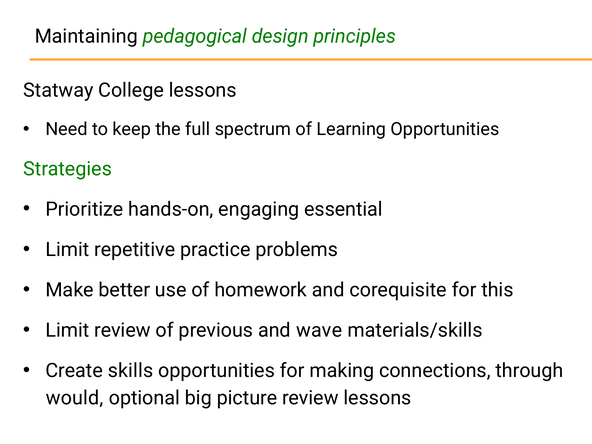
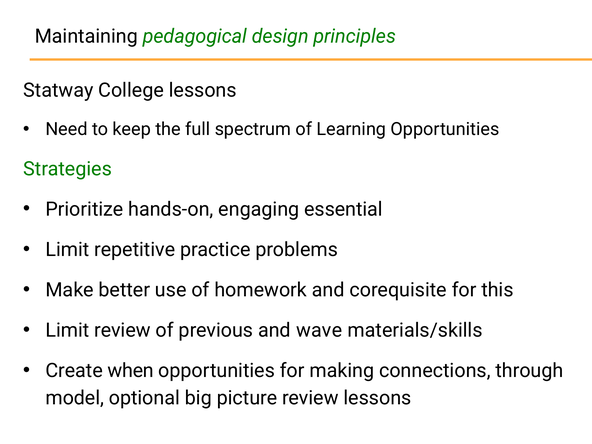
skills: skills -> when
would: would -> model
